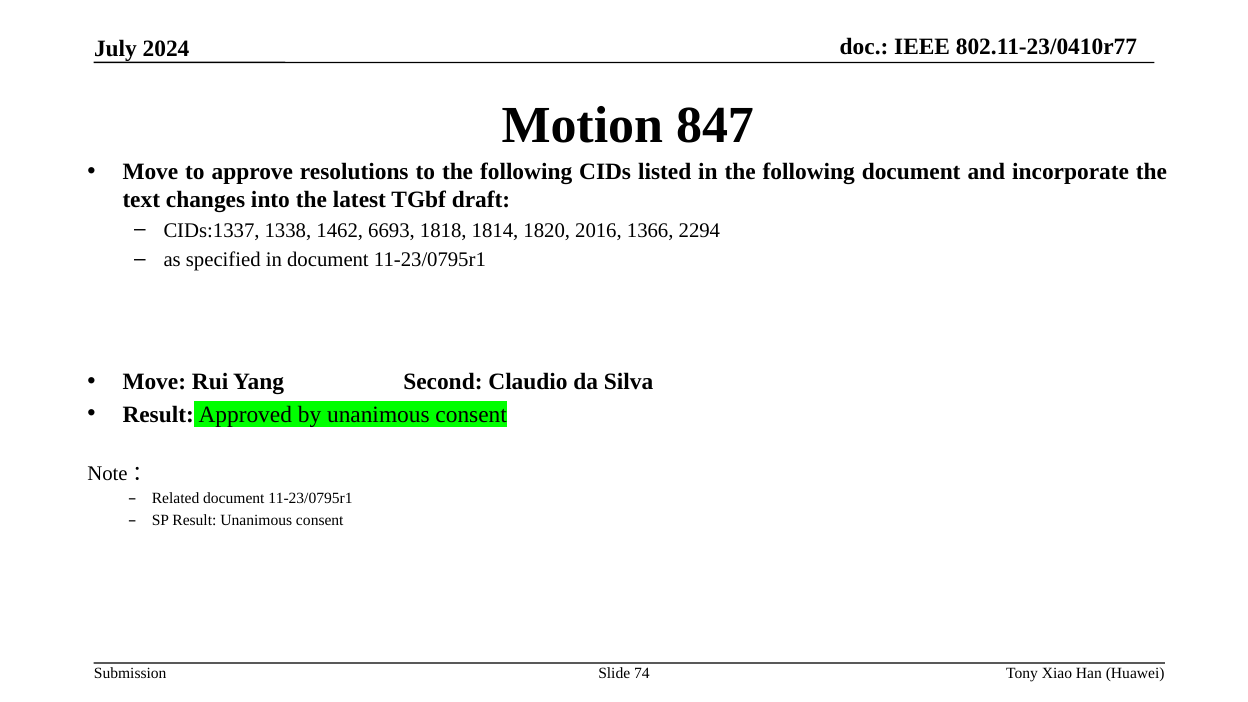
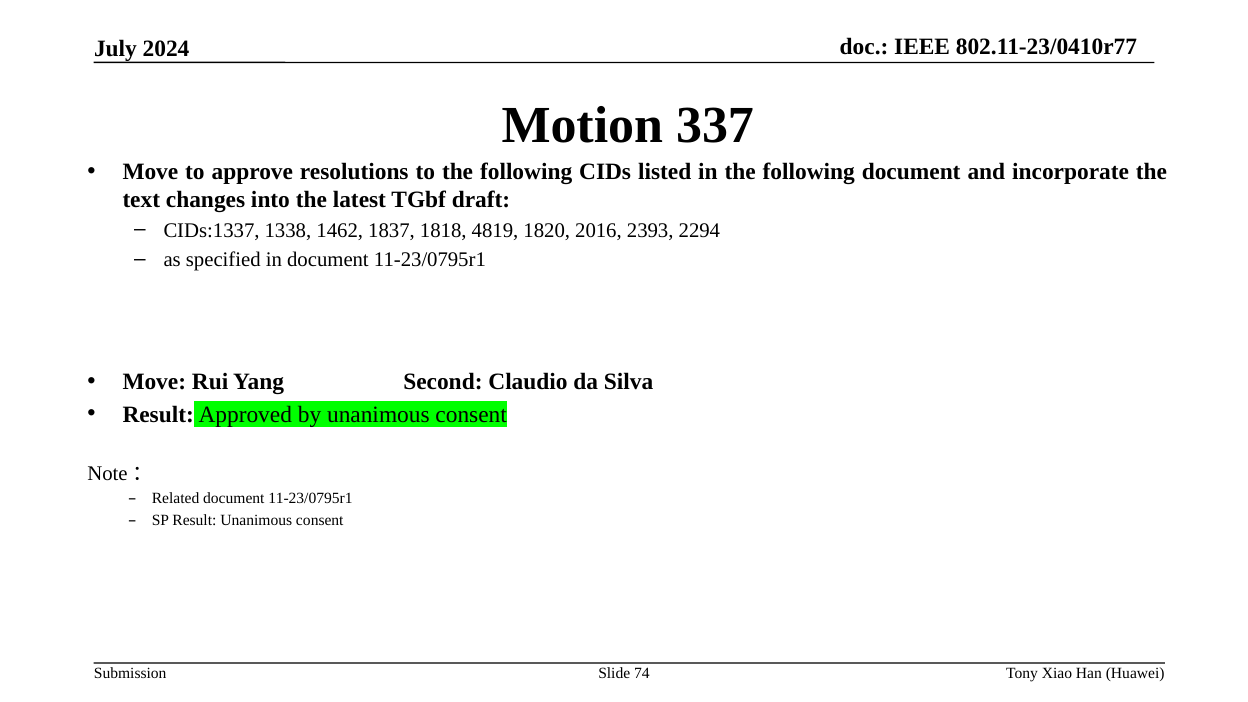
847: 847 -> 337
6693: 6693 -> 1837
1814: 1814 -> 4819
1366: 1366 -> 2393
